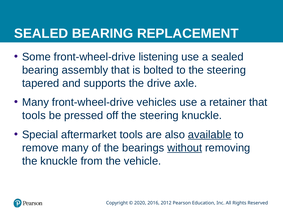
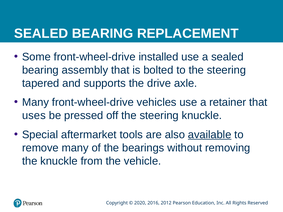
listening: listening -> installed
tools at (34, 116): tools -> uses
without underline: present -> none
